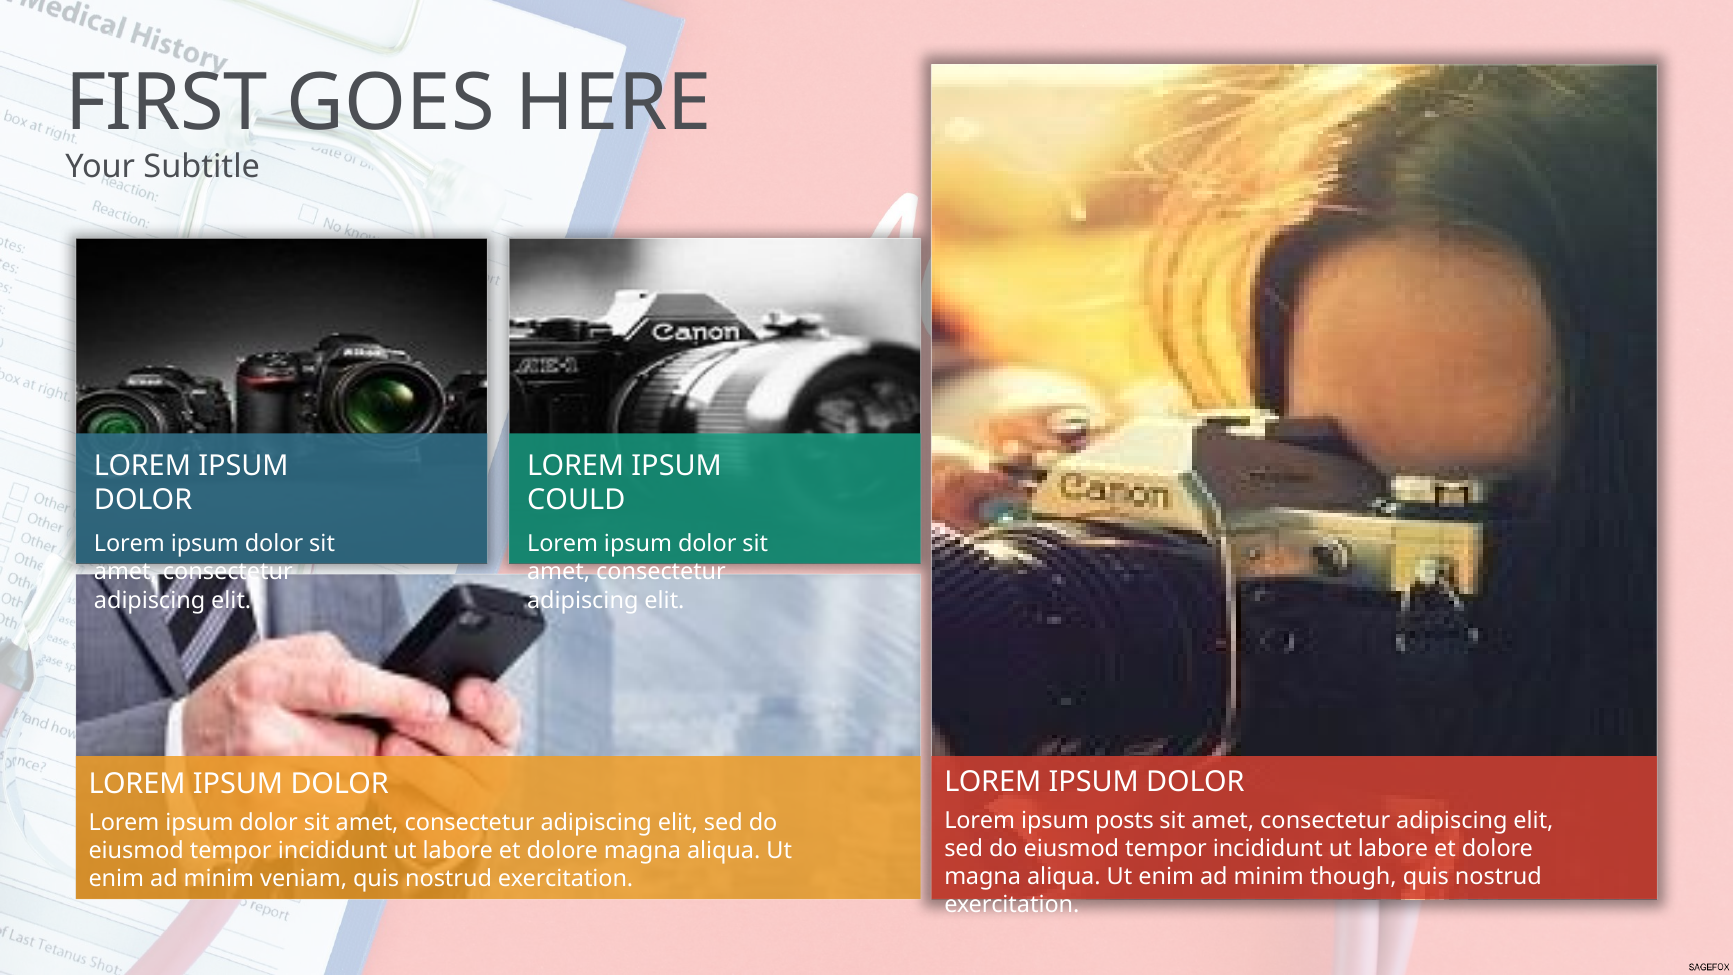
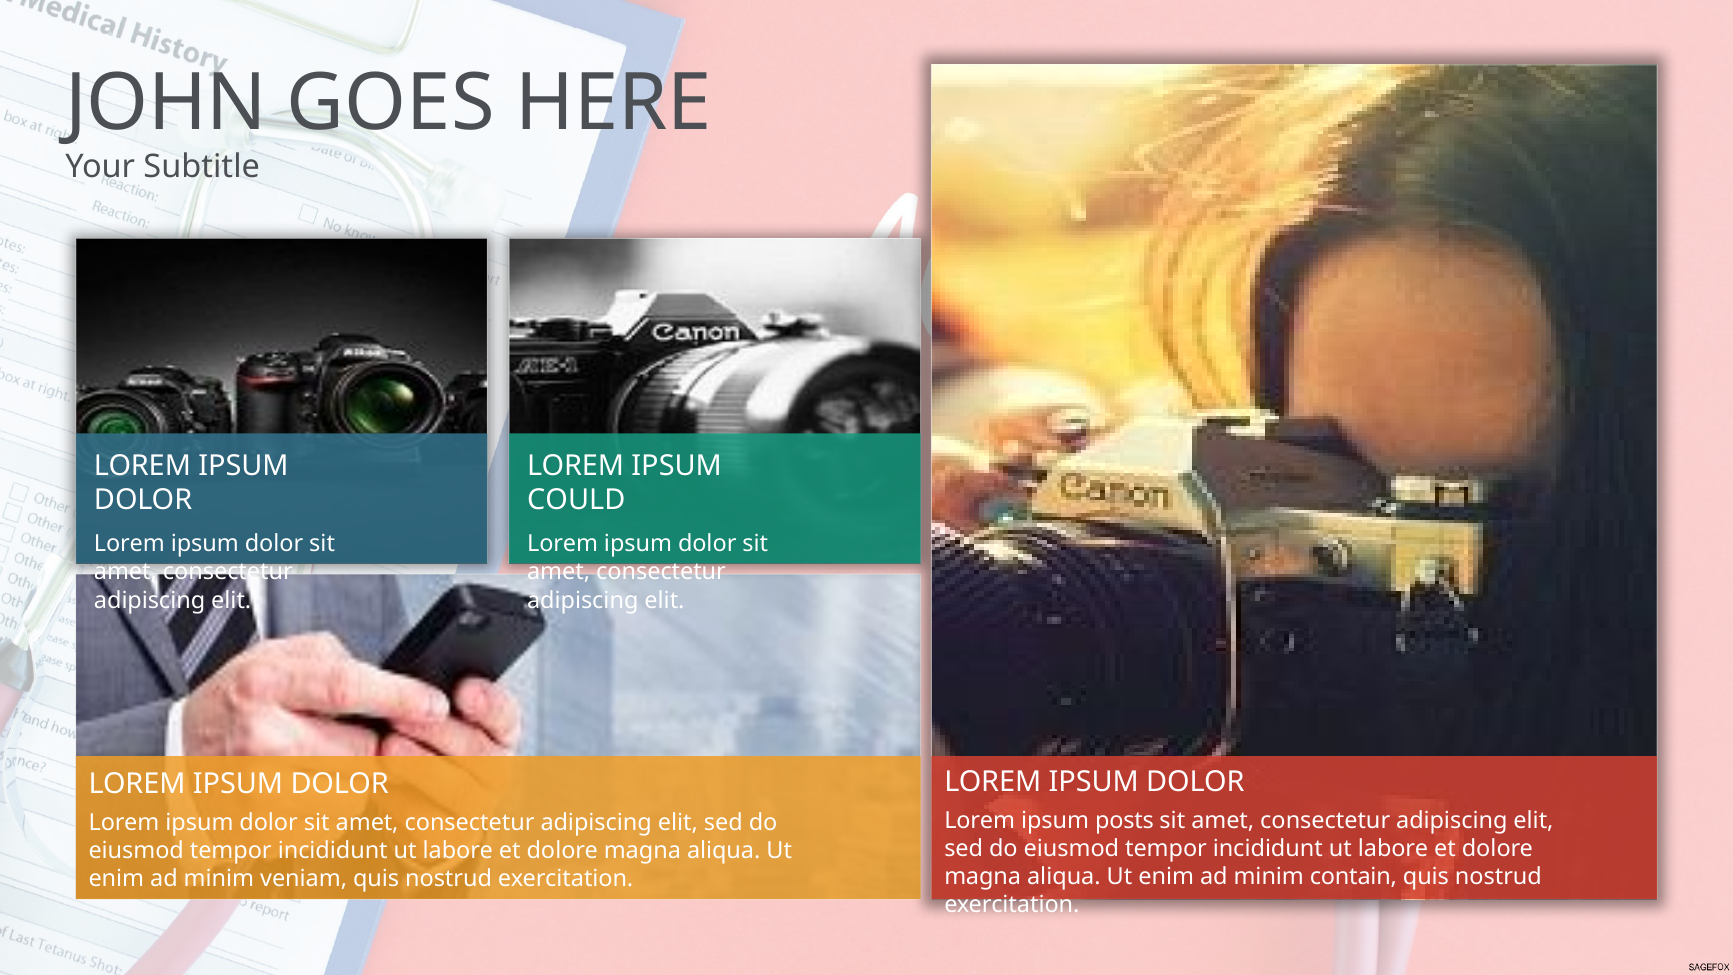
FIRST: FIRST -> JOHN
though: though -> contain
